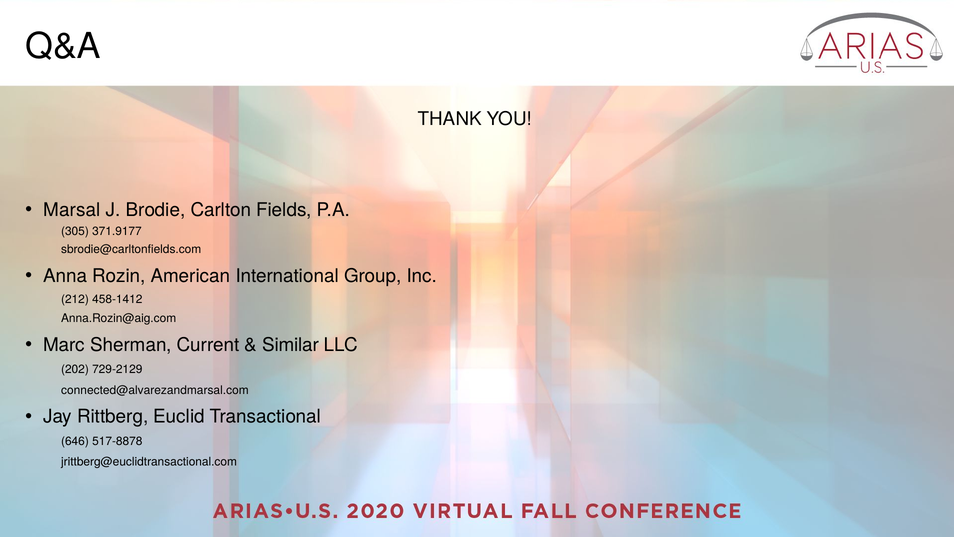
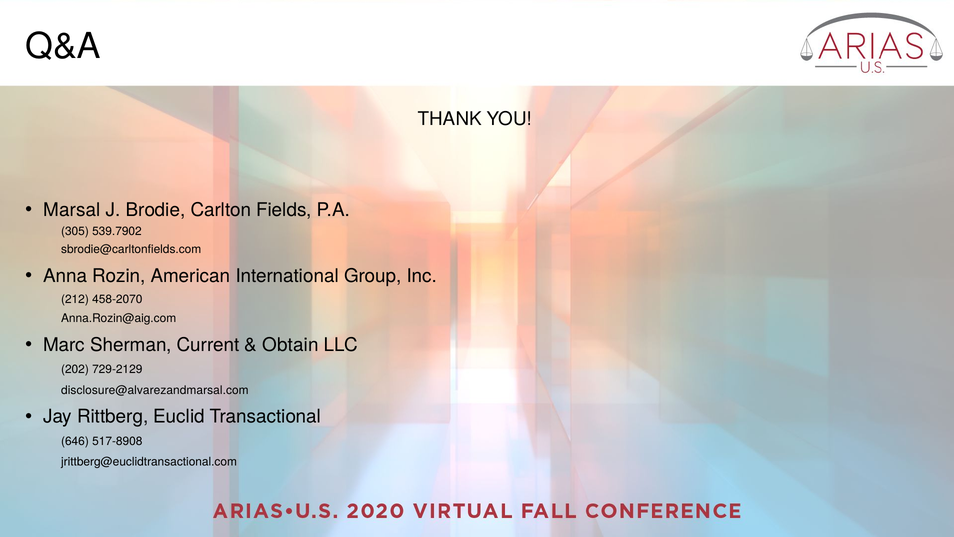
371.9177: 371.9177 -> 539.7902
458-1412: 458-1412 -> 458-2070
Similar: Similar -> Obtain
connected@alvarezandmarsal.com: connected@alvarezandmarsal.com -> disclosure@alvarezandmarsal.com
517-8878: 517-8878 -> 517-8908
